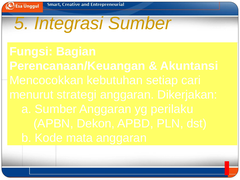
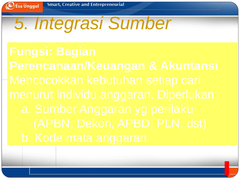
strategi: strategi -> individu
Dikerjakan: Dikerjakan -> Diperlukan
